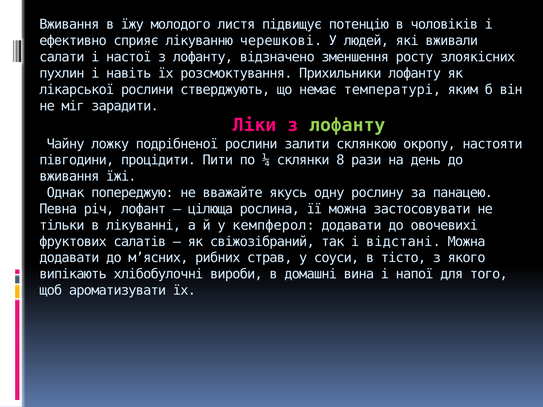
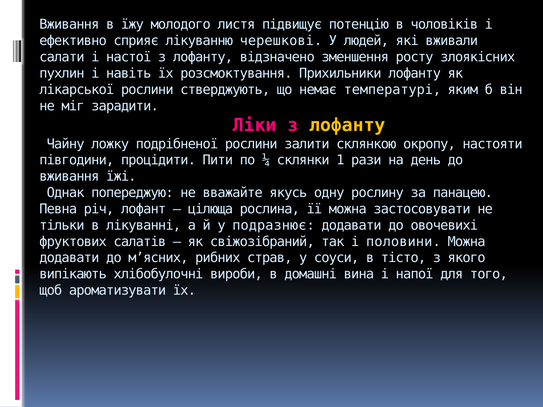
лофанту at (347, 125) colour: light green -> yellow
8: 8 -> 1
кемпферол: кемпферол -> подразнює
відстані: відстані -> половини
